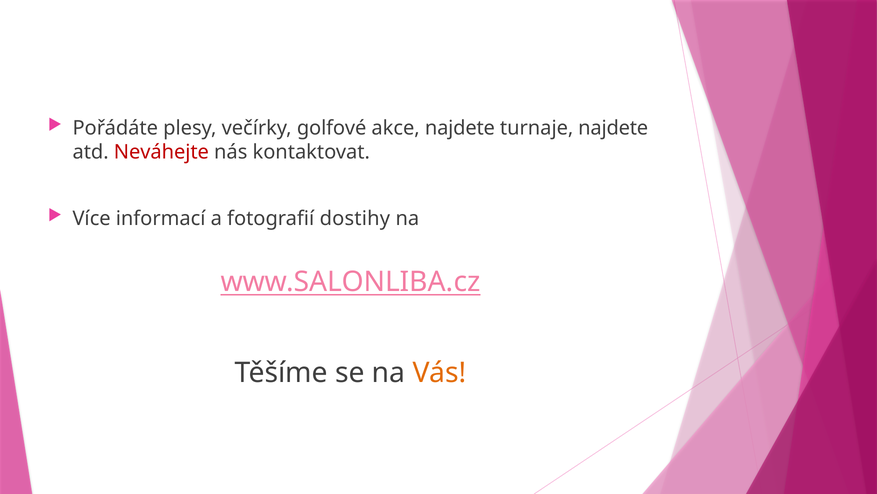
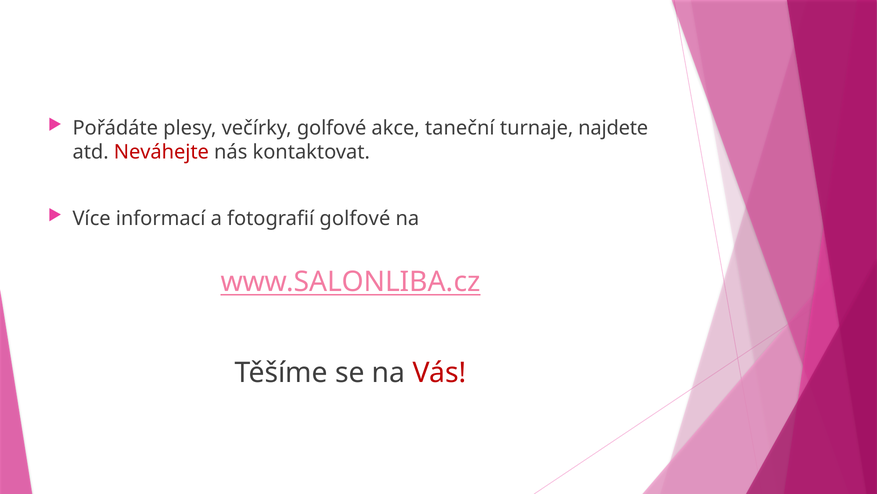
akce najdete: najdete -> taneční
fotografií dostihy: dostihy -> golfové
Vás colour: orange -> red
